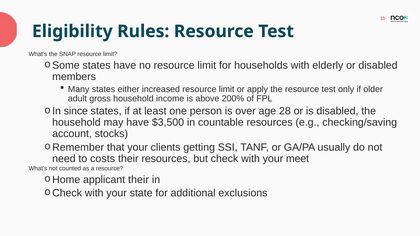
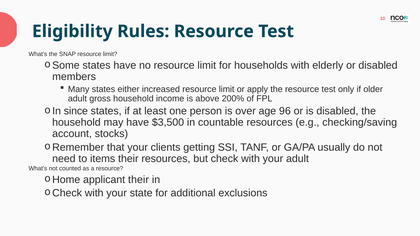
28: 28 -> 96
costs: costs -> items
your meet: meet -> adult
